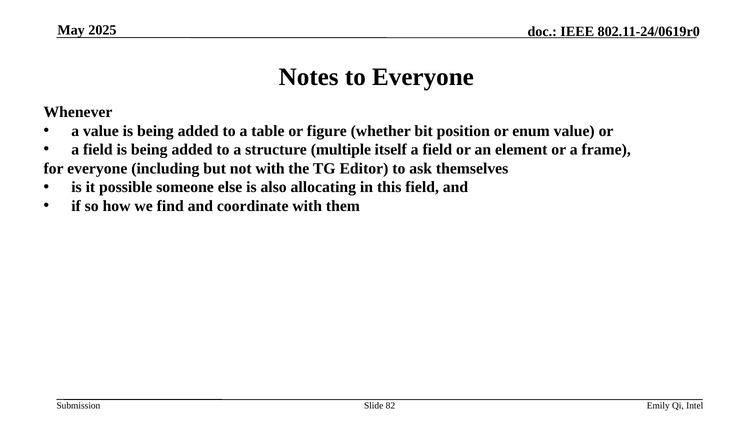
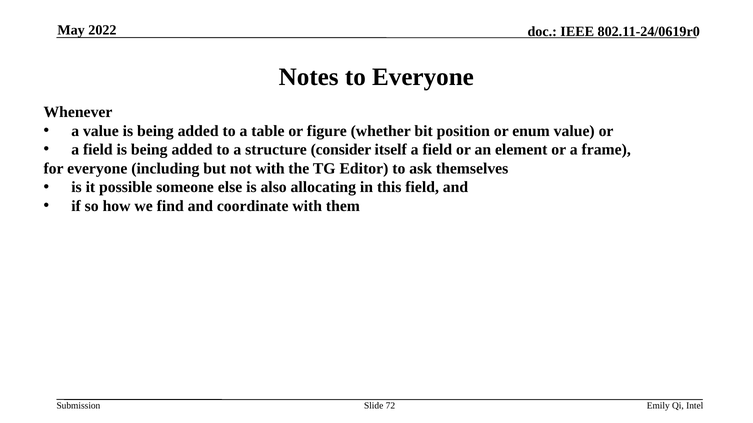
2025: 2025 -> 2022
multiple: multiple -> consider
82: 82 -> 72
